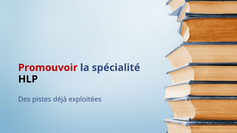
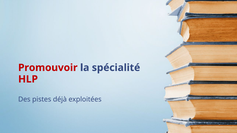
HLP colour: black -> red
